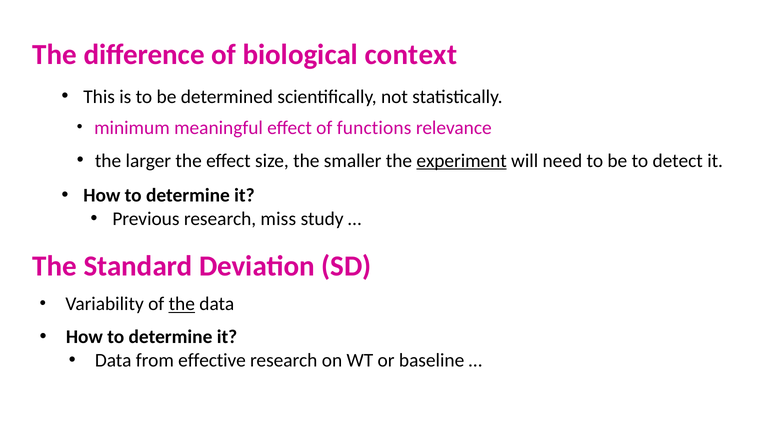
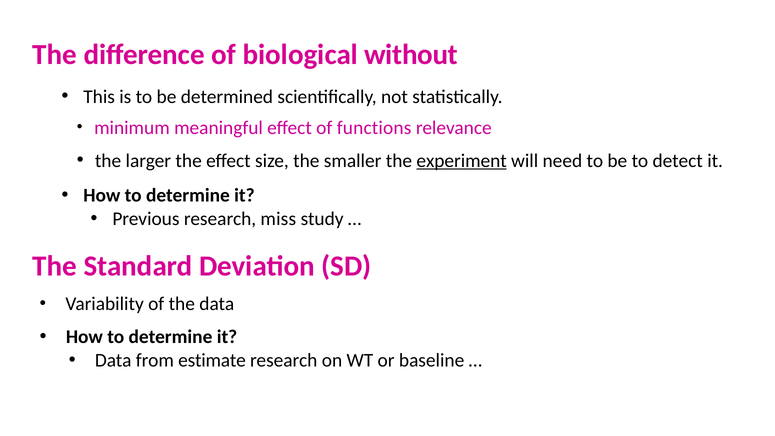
context: context -> without
the at (182, 304) underline: present -> none
effective: effective -> estimate
